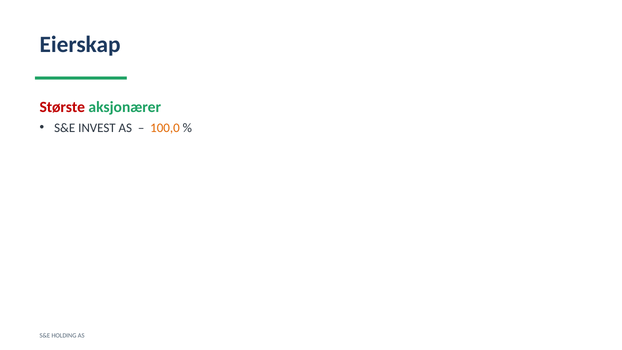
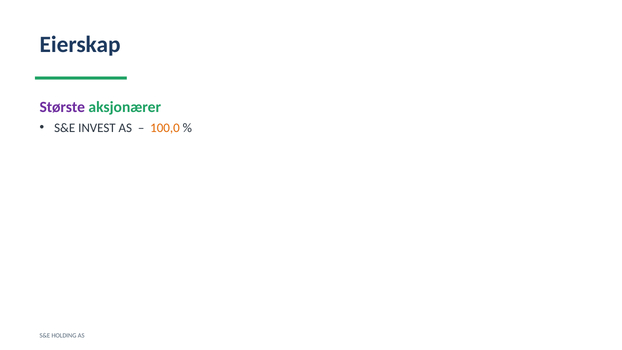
Største colour: red -> purple
